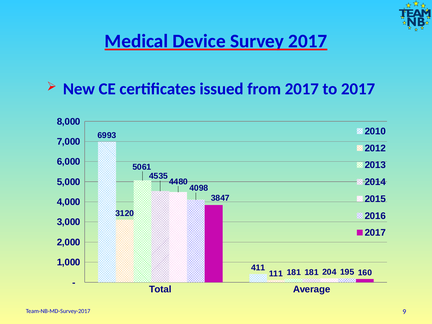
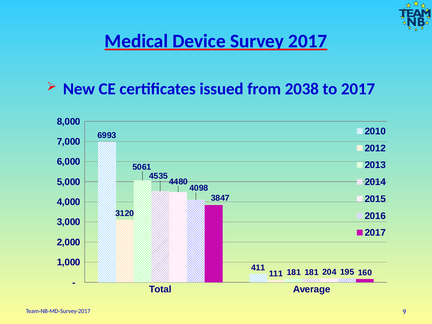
from 2017: 2017 -> 2038
